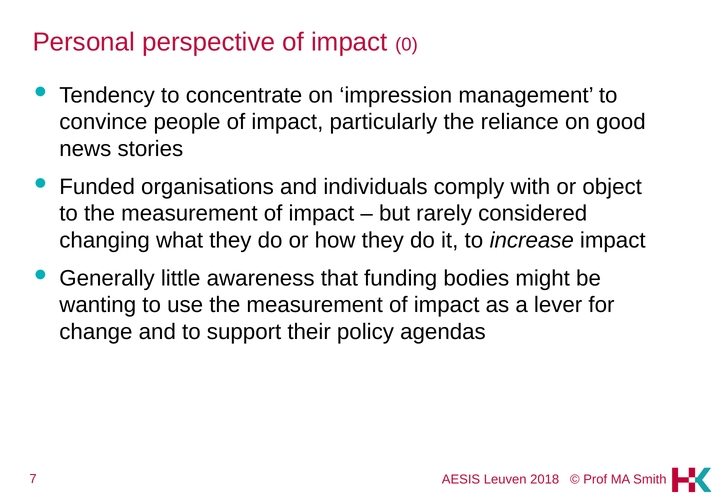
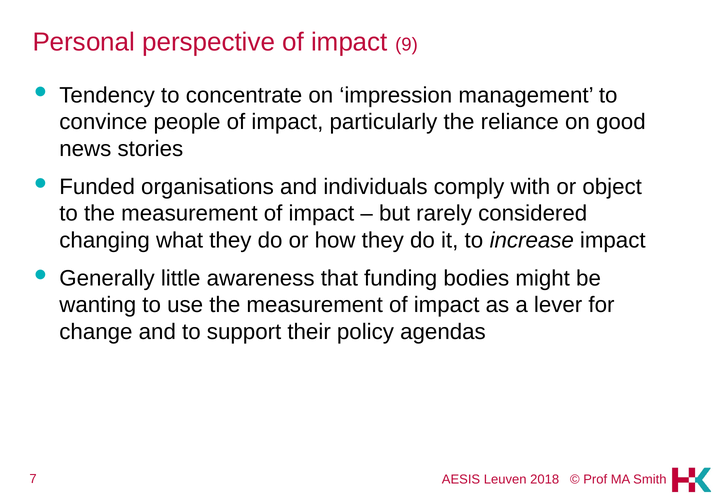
0: 0 -> 9
